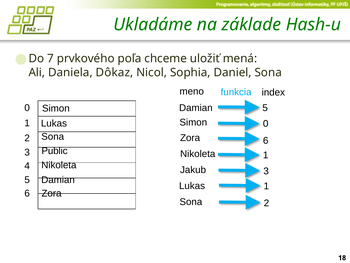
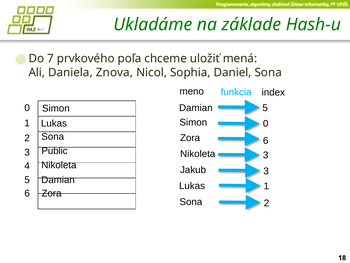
Dôkaz: Dôkaz -> Znova
Nikoleta 1: 1 -> 3
